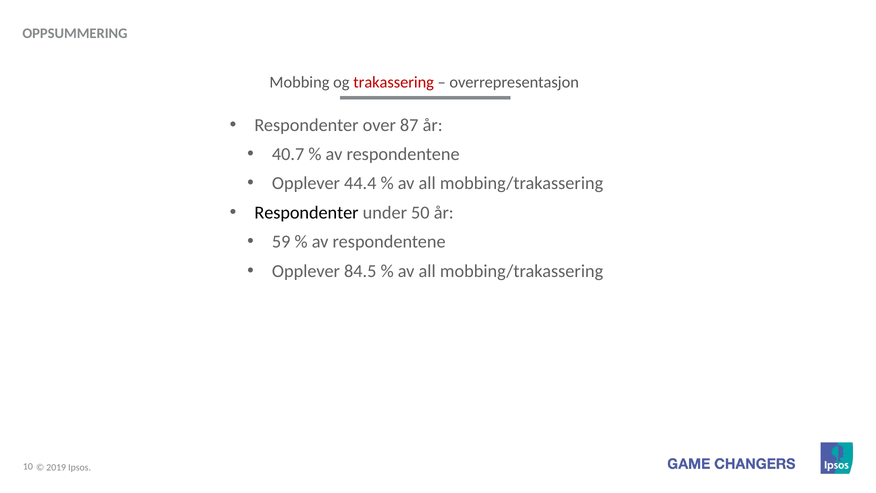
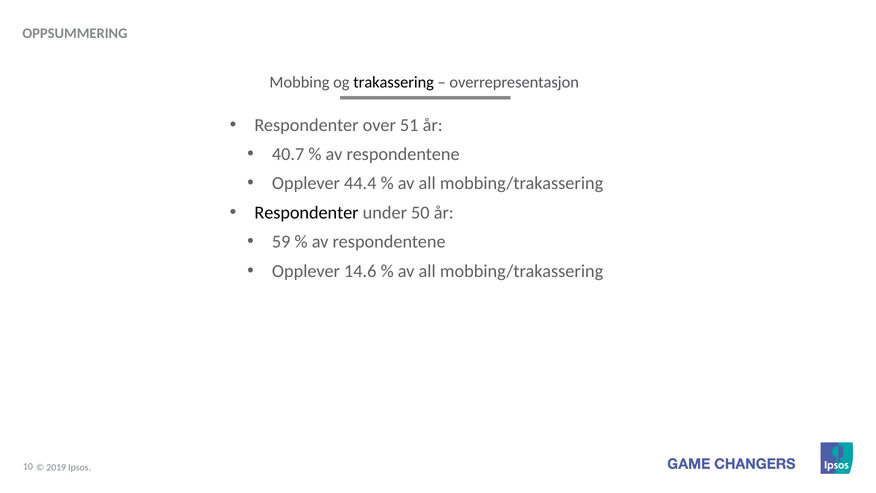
trakassering colour: red -> black
87: 87 -> 51
84.5: 84.5 -> 14.6
